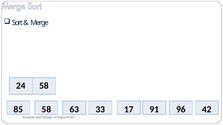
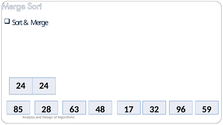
24 58: 58 -> 24
85 58: 58 -> 28
33: 33 -> 48
91: 91 -> 32
42: 42 -> 59
